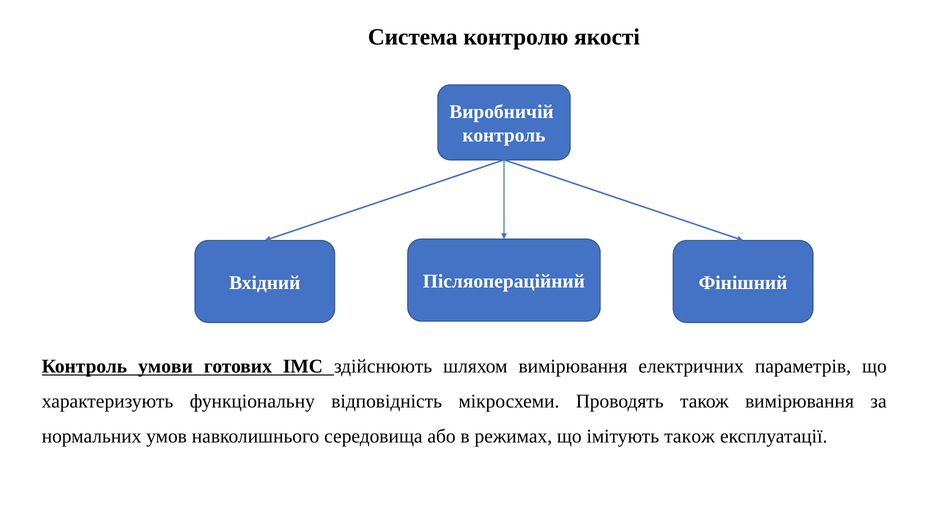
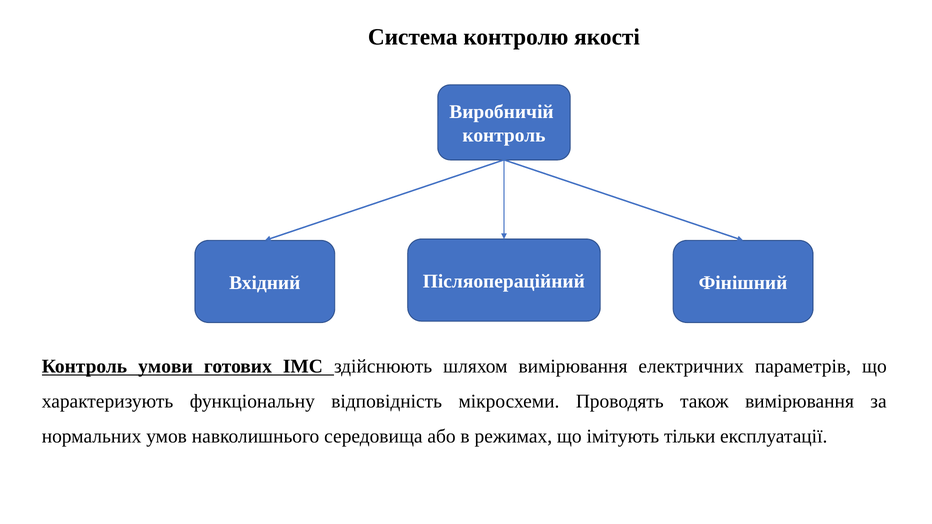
імітують також: також -> тільки
